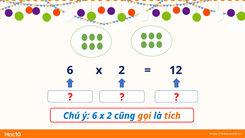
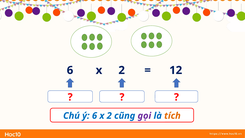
gọi colour: orange -> purple
